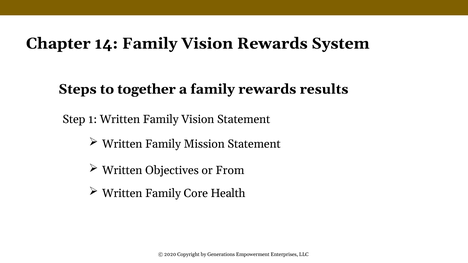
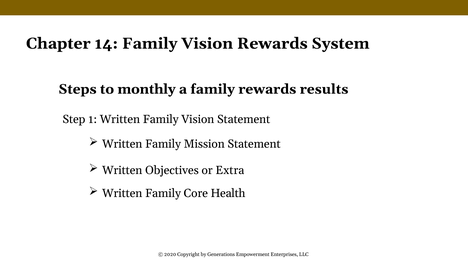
together: together -> monthly
From: From -> Extra
